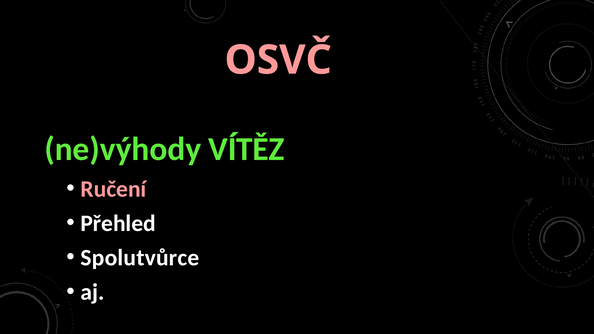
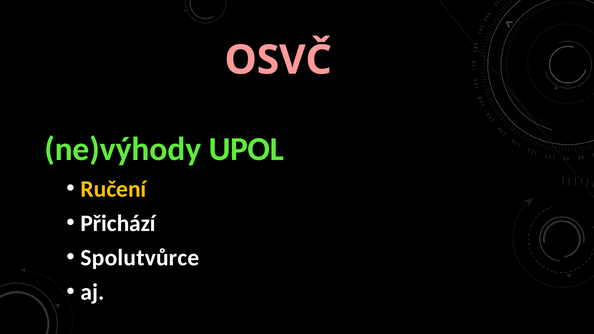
VÍTĚZ: VÍTĚZ -> UPOL
Ručení colour: pink -> yellow
Přehled: Přehled -> Přichází
